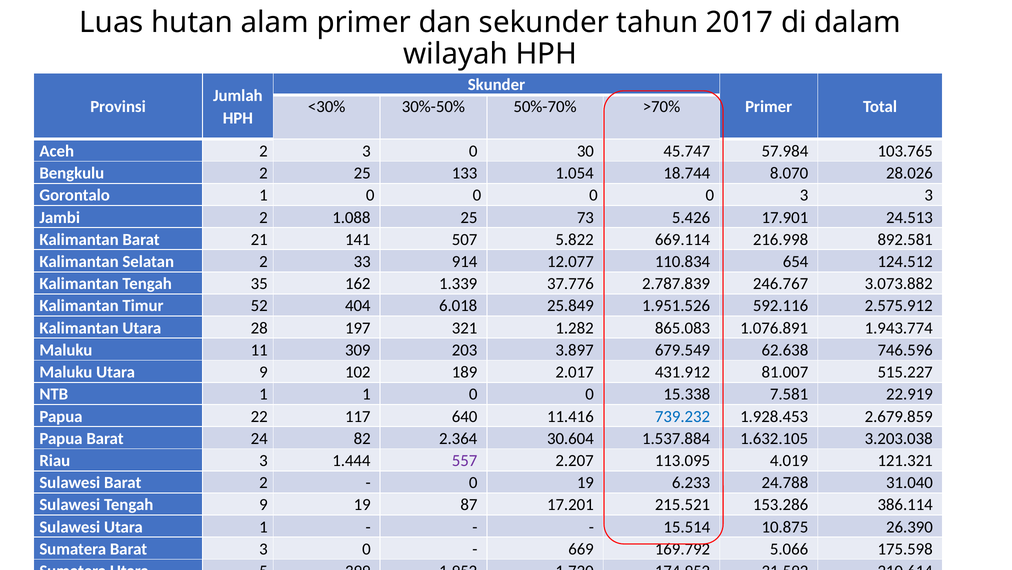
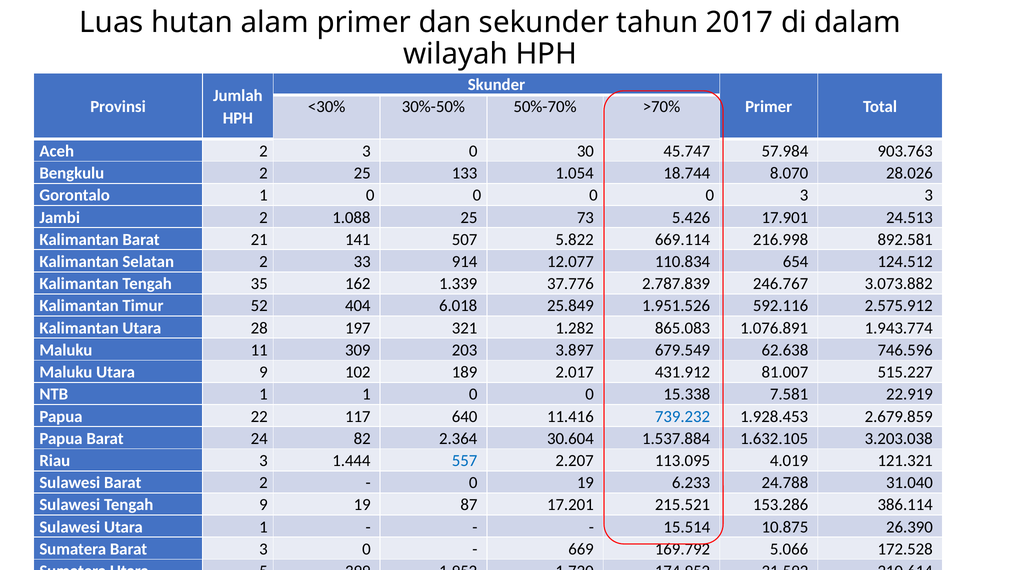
103.765: 103.765 -> 903.763
557 colour: purple -> blue
175.598: 175.598 -> 172.528
